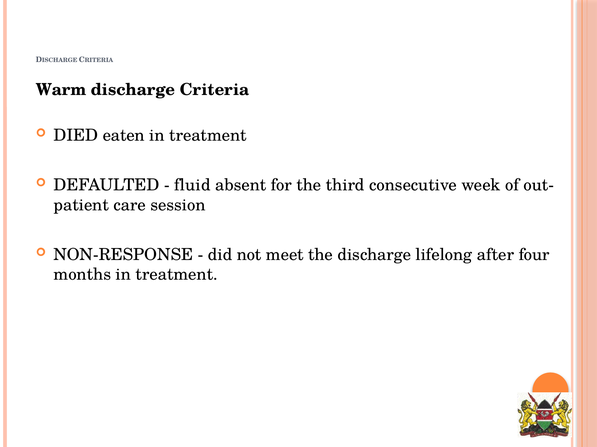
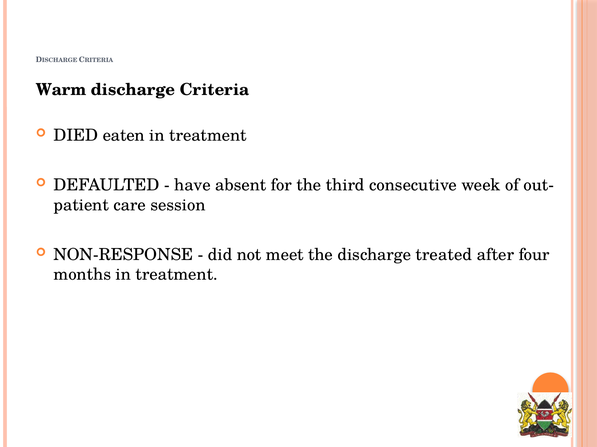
fluid: fluid -> have
lifelong: lifelong -> treated
